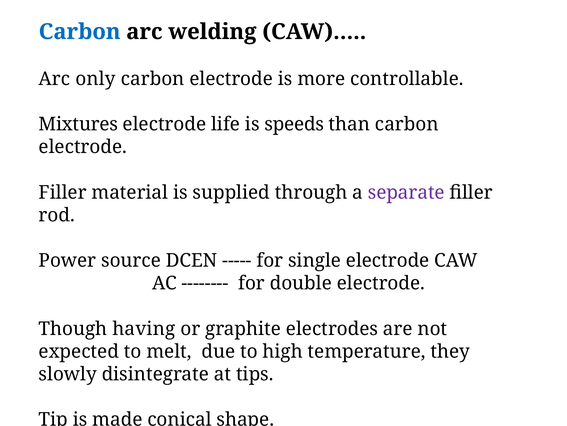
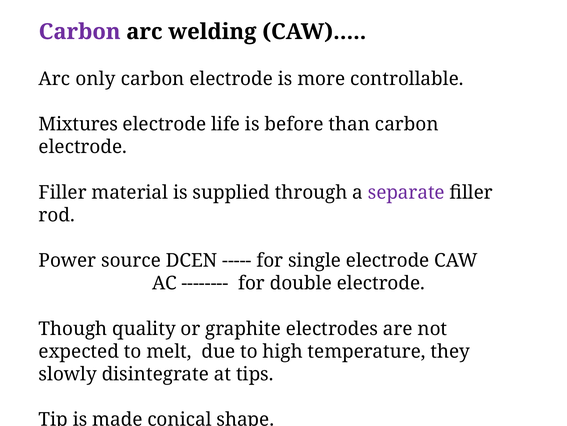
Carbon at (80, 32) colour: blue -> purple
speeds: speeds -> before
having: having -> quality
